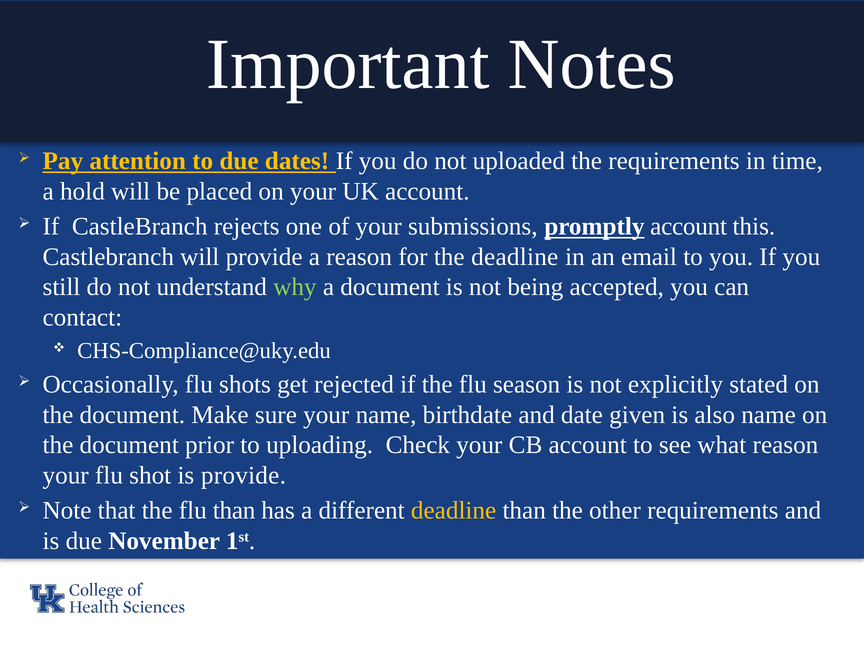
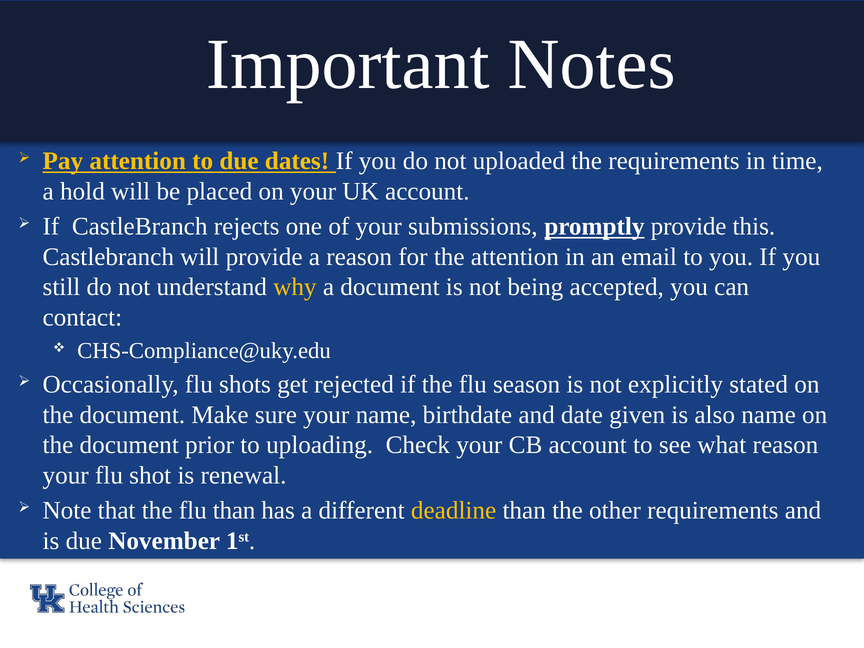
promptly account: account -> provide
the deadline: deadline -> attention
why colour: light green -> yellow
is provide: provide -> renewal
